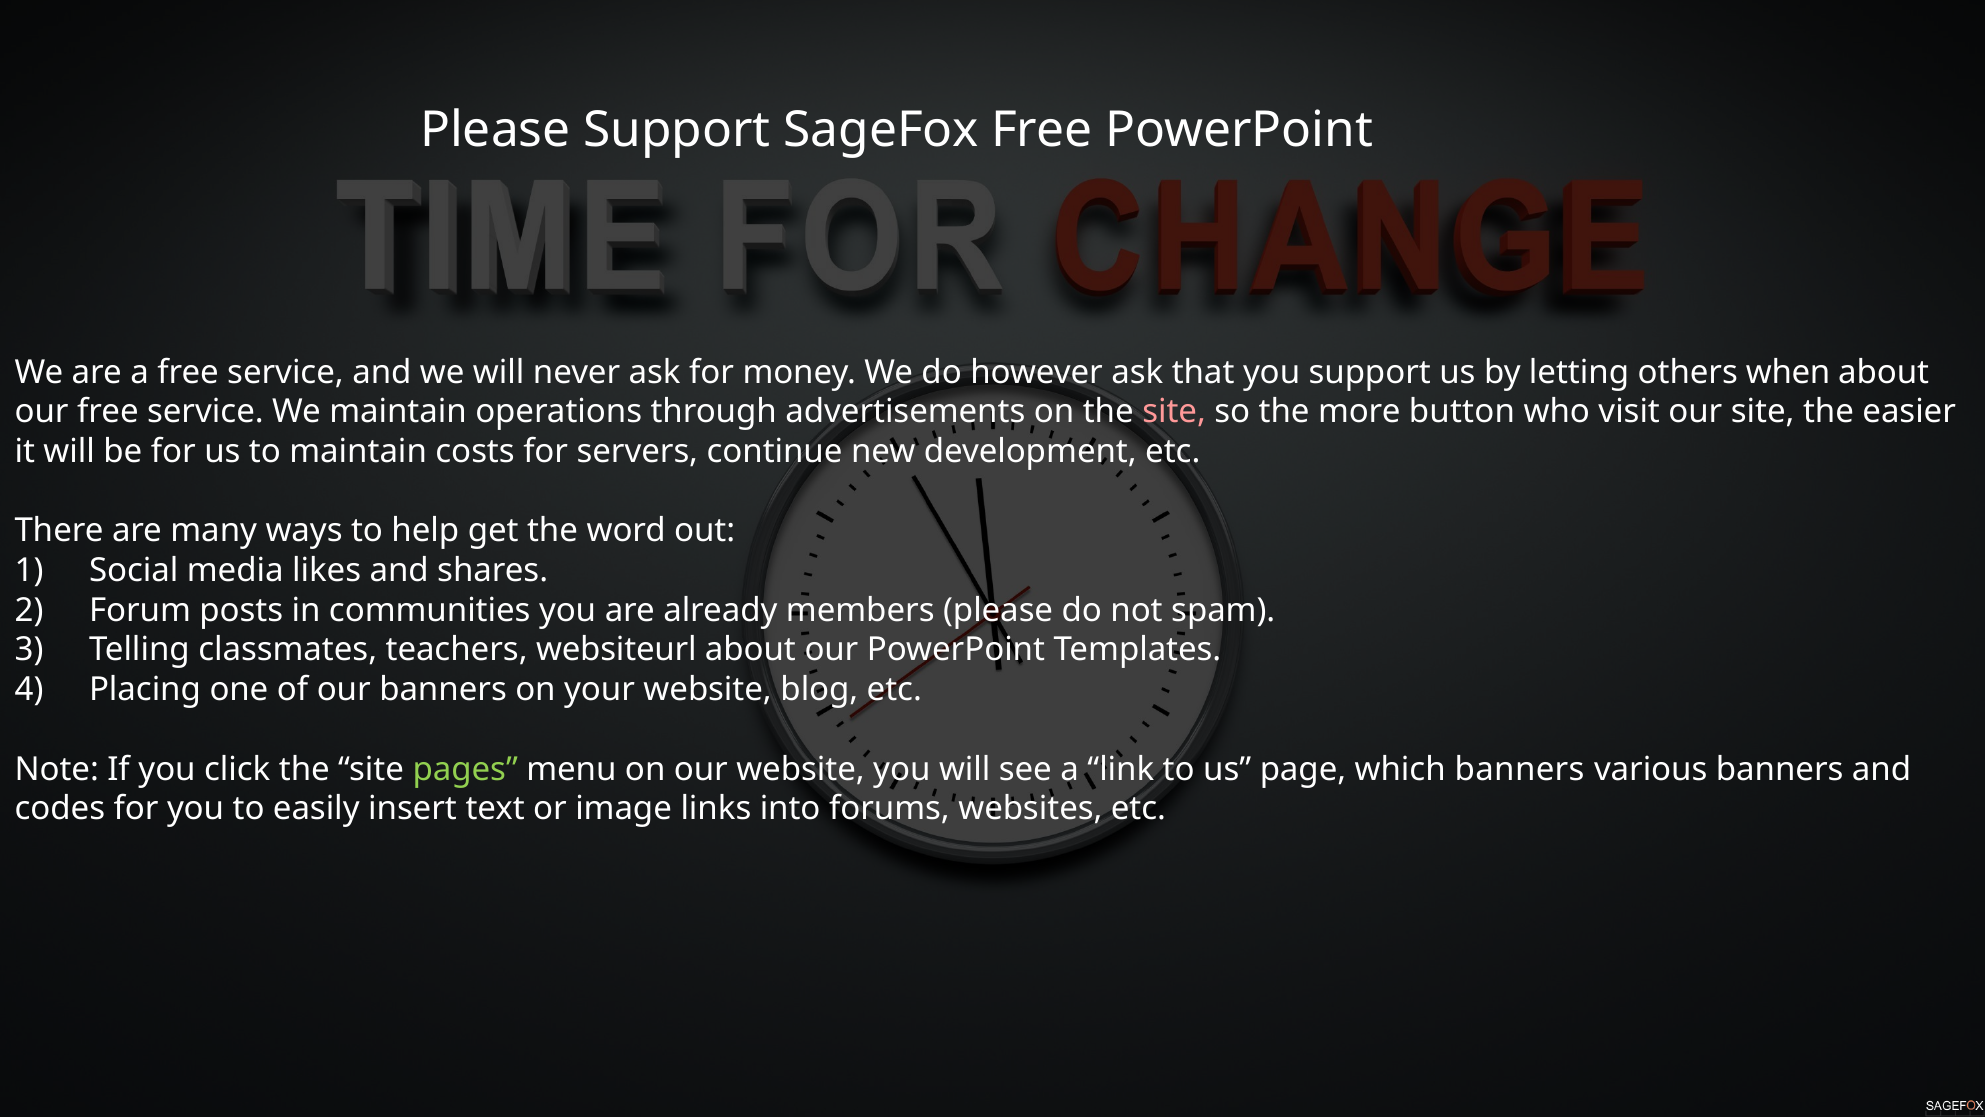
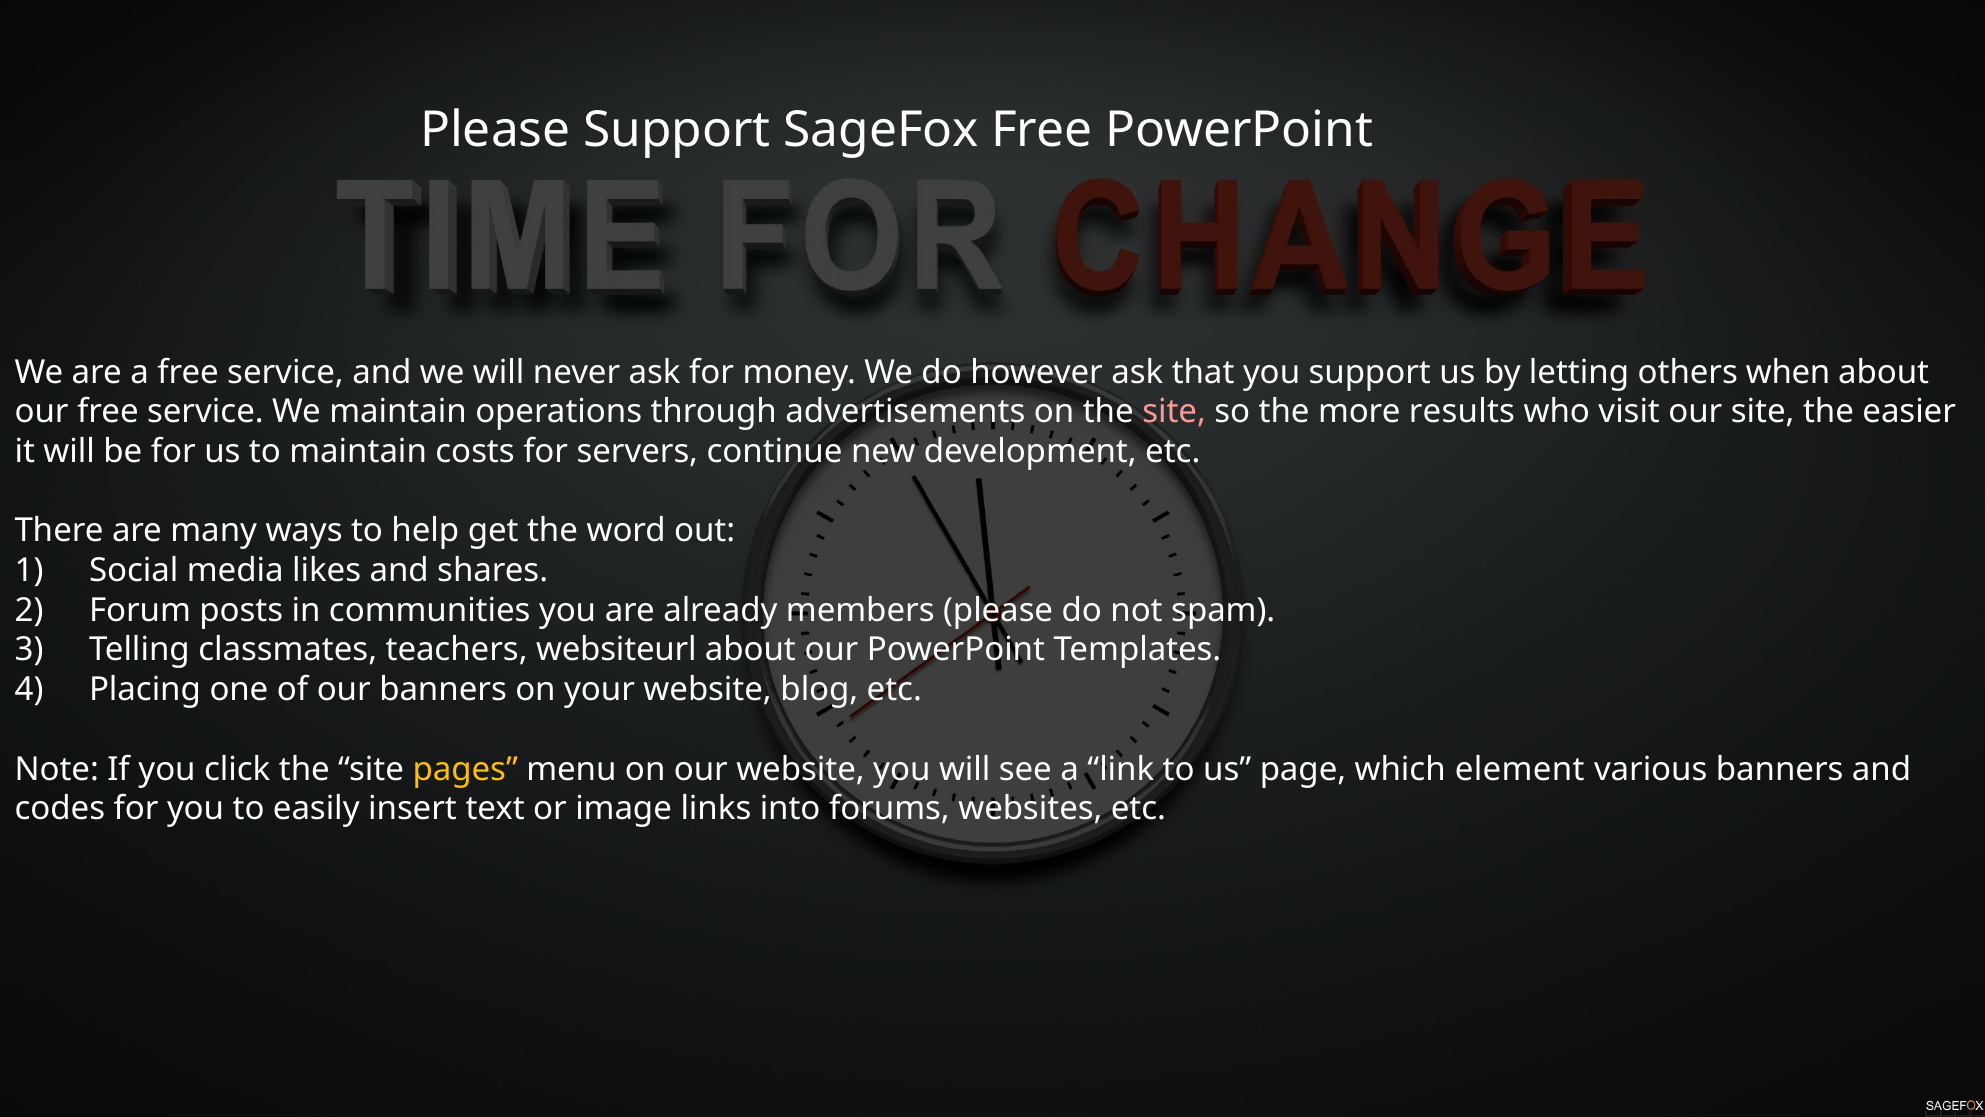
button: button -> results
pages colour: light green -> yellow
which banners: banners -> element
